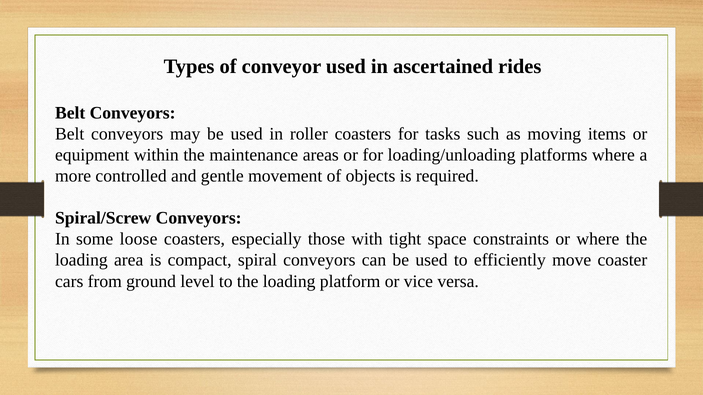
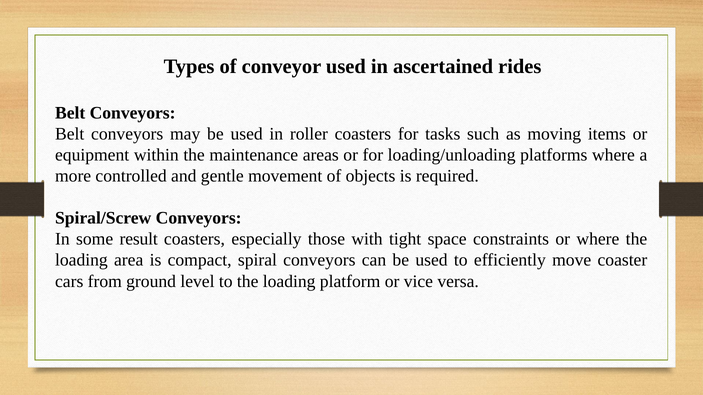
loose: loose -> result
